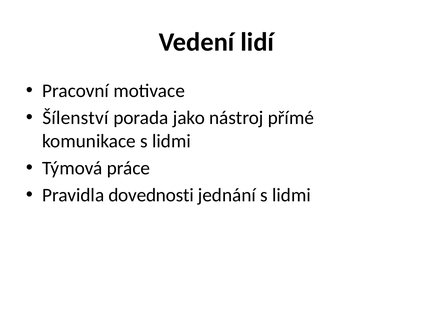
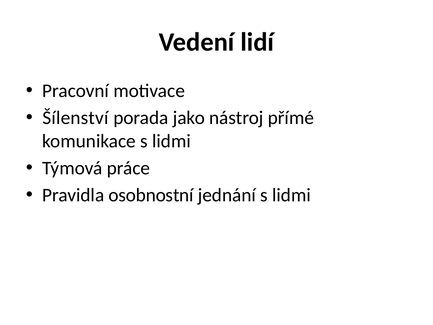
dovednosti: dovednosti -> osobnostní
